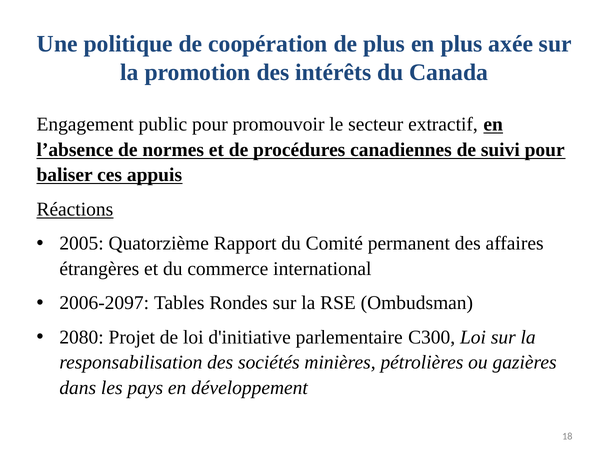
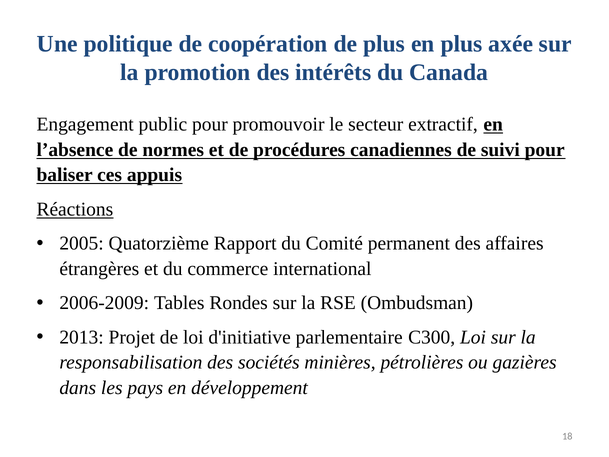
2006-2097: 2006-2097 -> 2006-2009
2080: 2080 -> 2013
